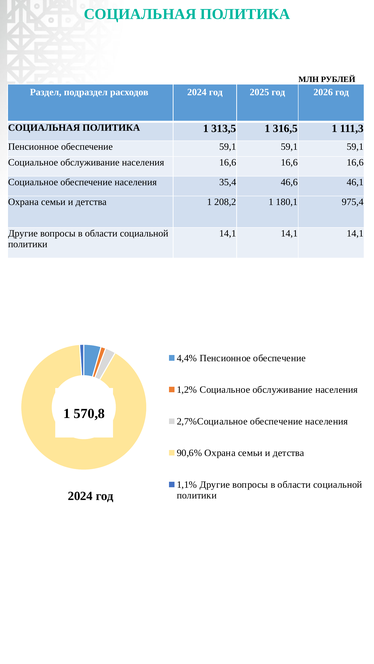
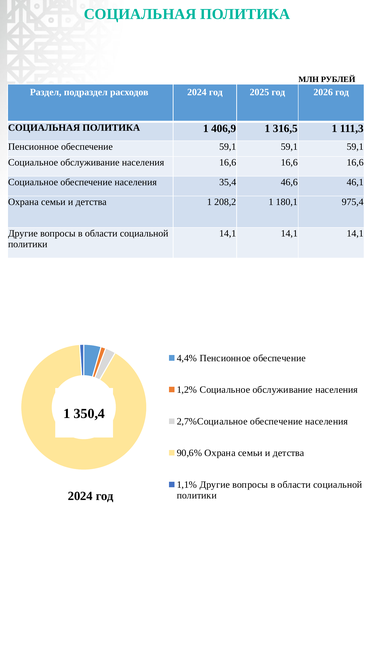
313,5: 313,5 -> 406,9
570,8: 570,8 -> 350,4
